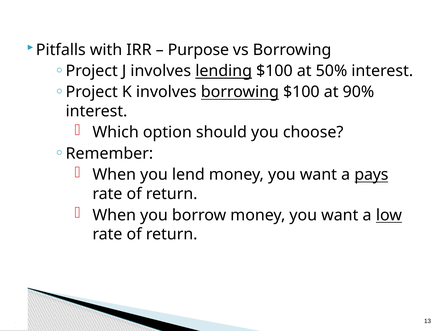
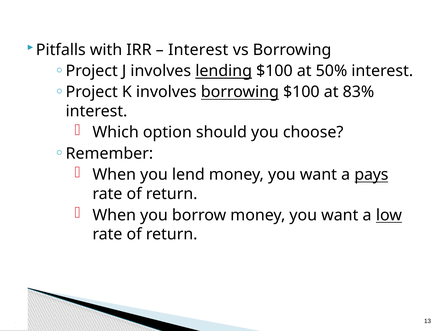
Purpose at (198, 50): Purpose -> Interest
90%: 90% -> 83%
